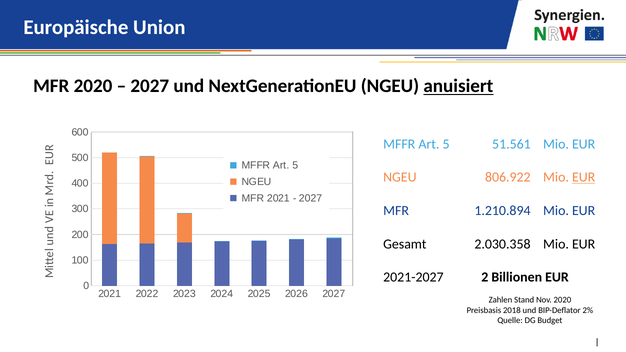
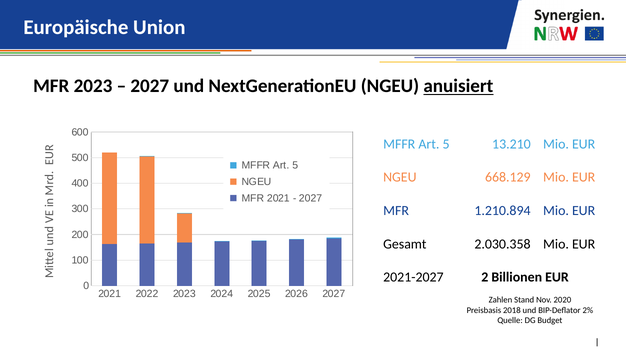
MFR 2020: 2020 -> 2023
51.561: 51.561 -> 13.210
806.922: 806.922 -> 668.129
EUR at (584, 177) underline: present -> none
